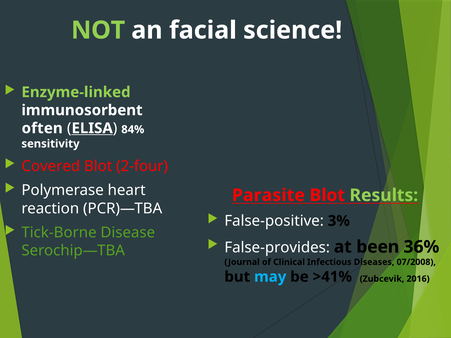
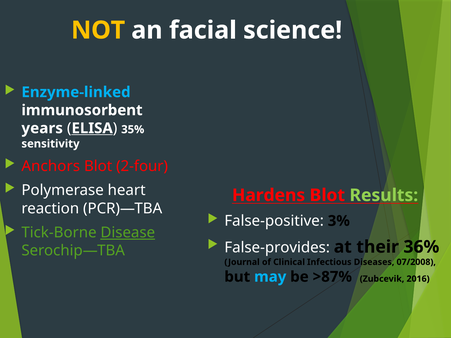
NOT colour: light green -> yellow
Enzyme-linked colour: light green -> light blue
often: often -> years
84%: 84% -> 35%
Covered: Covered -> Anchors
Parasite: Parasite -> Hardens
Disease underline: none -> present
been: been -> their
>41%: >41% -> >87%
